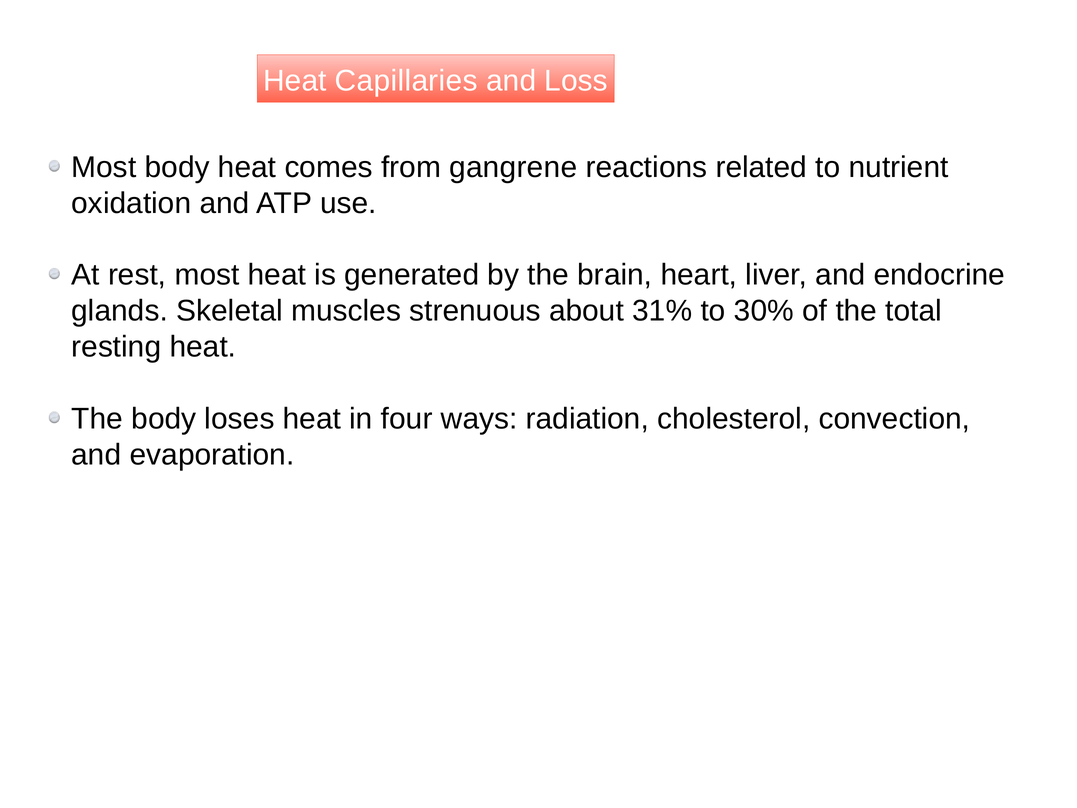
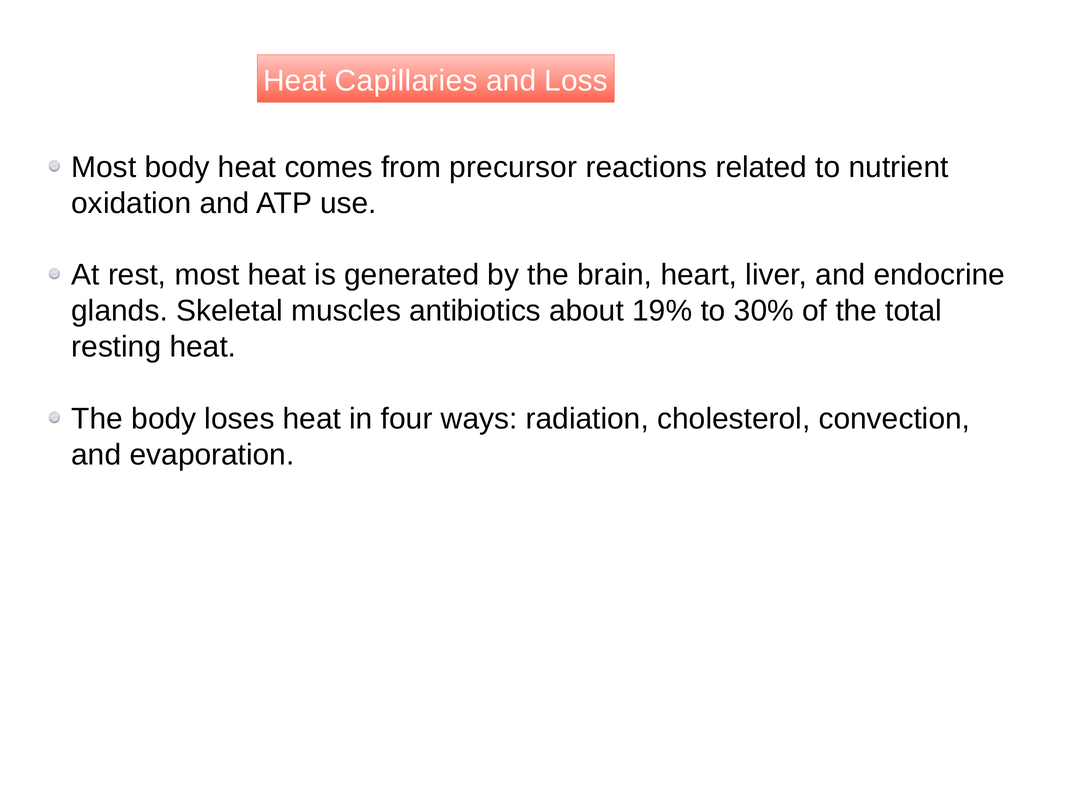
gangrene: gangrene -> precursor
strenuous: strenuous -> antibiotics
31%: 31% -> 19%
